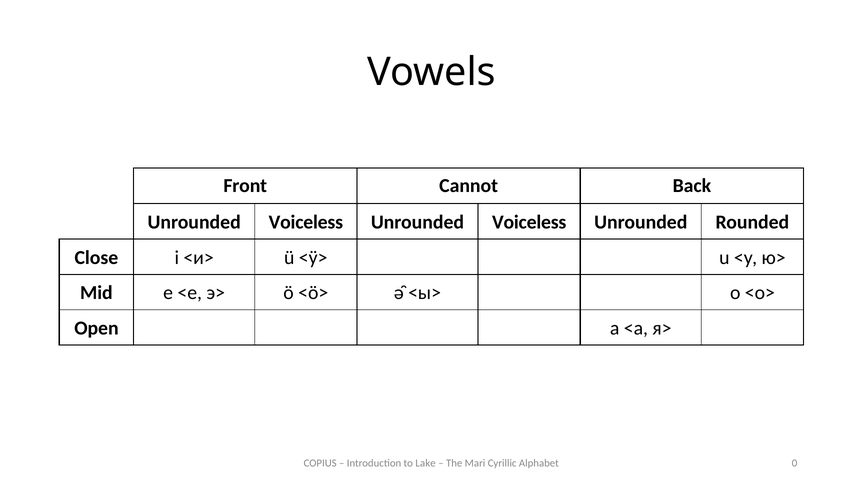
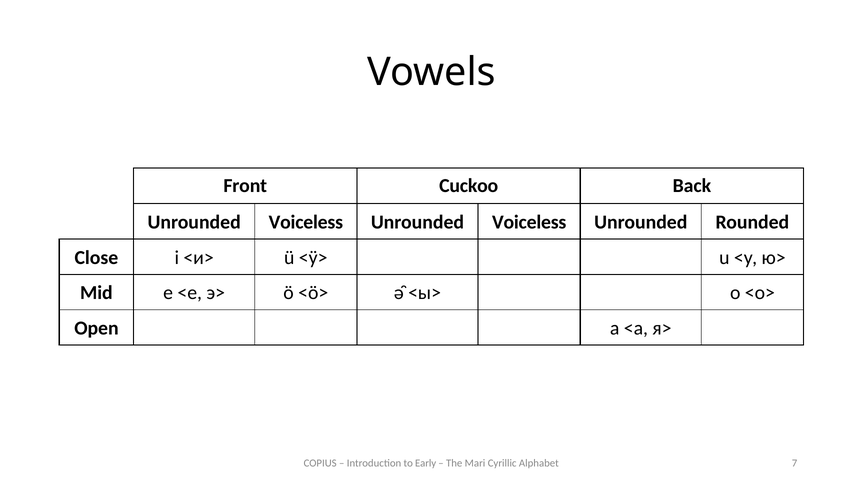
Cannot: Cannot -> Cuckoo
Lake: Lake -> Early
0: 0 -> 7
